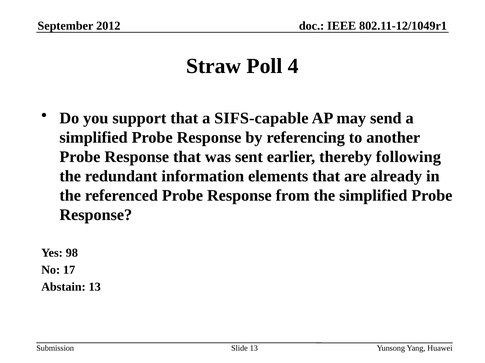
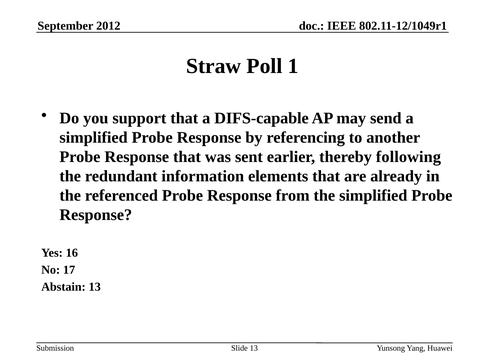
4: 4 -> 1
SIFS-capable: SIFS-capable -> DIFS-capable
98: 98 -> 16
